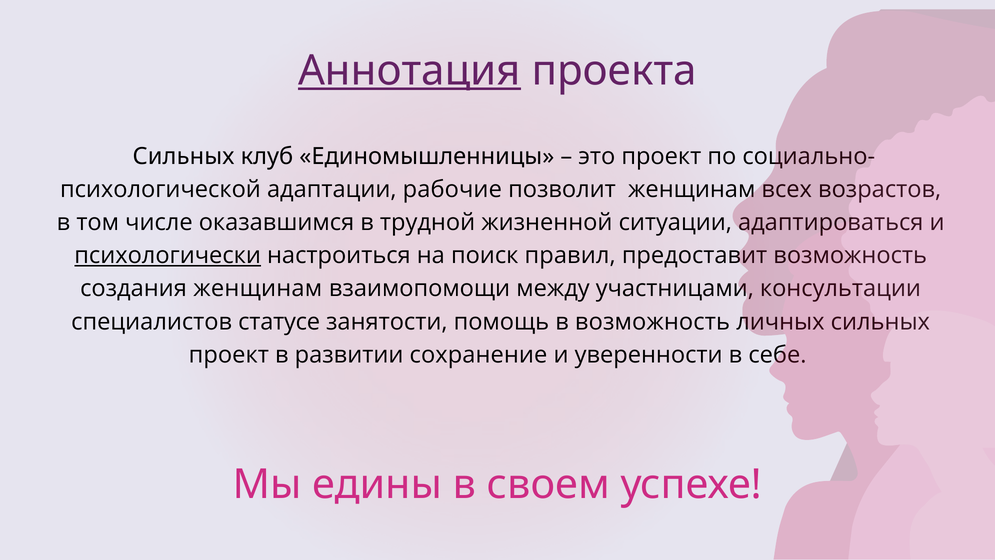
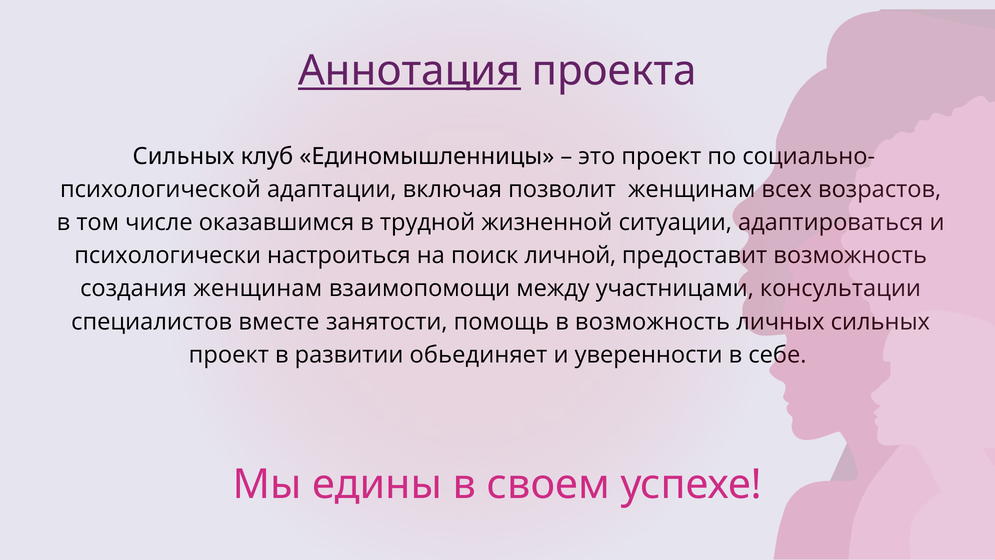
рабочие: рабочие -> включая
психологически underline: present -> none
правил: правил -> личной
статусе: статусе -> вместе
сохранение: сохранение -> обьединяет
